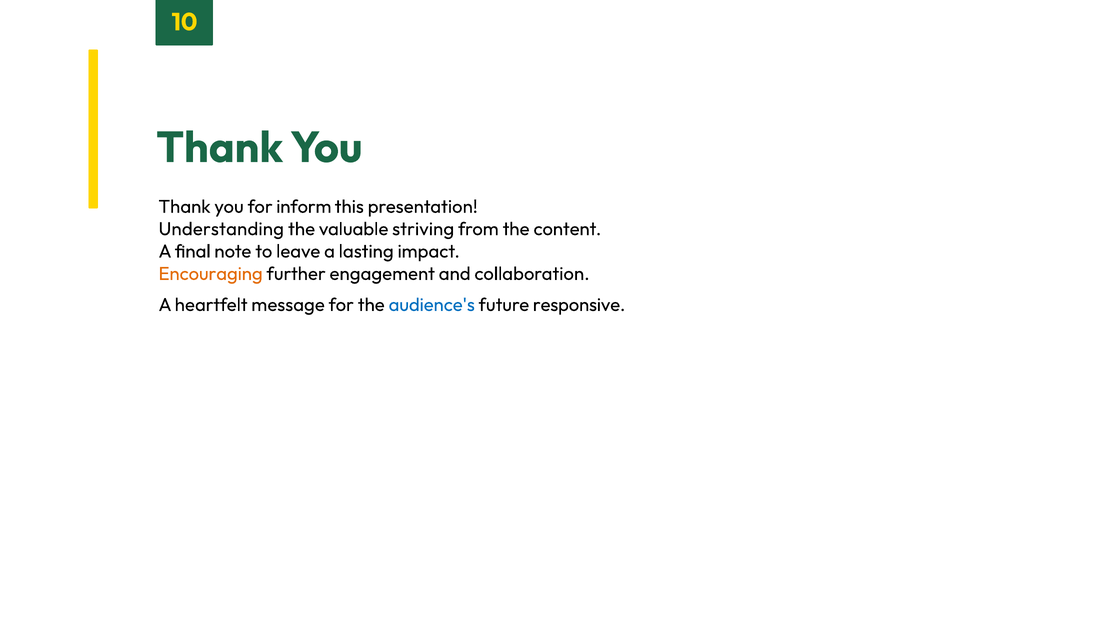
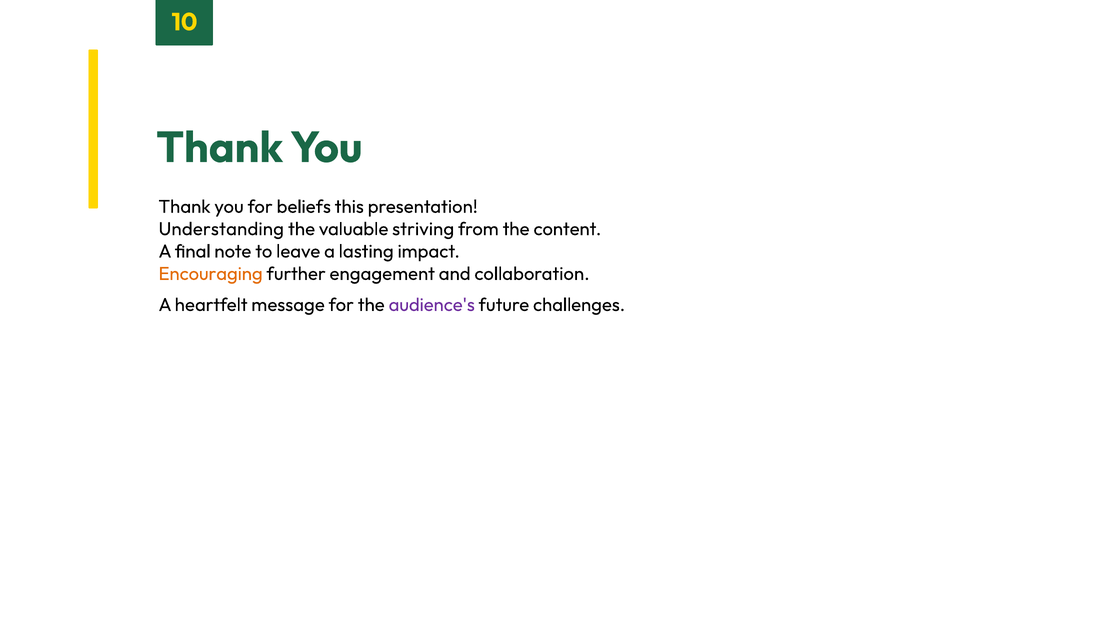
inform: inform -> beliefs
audience's colour: blue -> purple
responsive: responsive -> challenges
